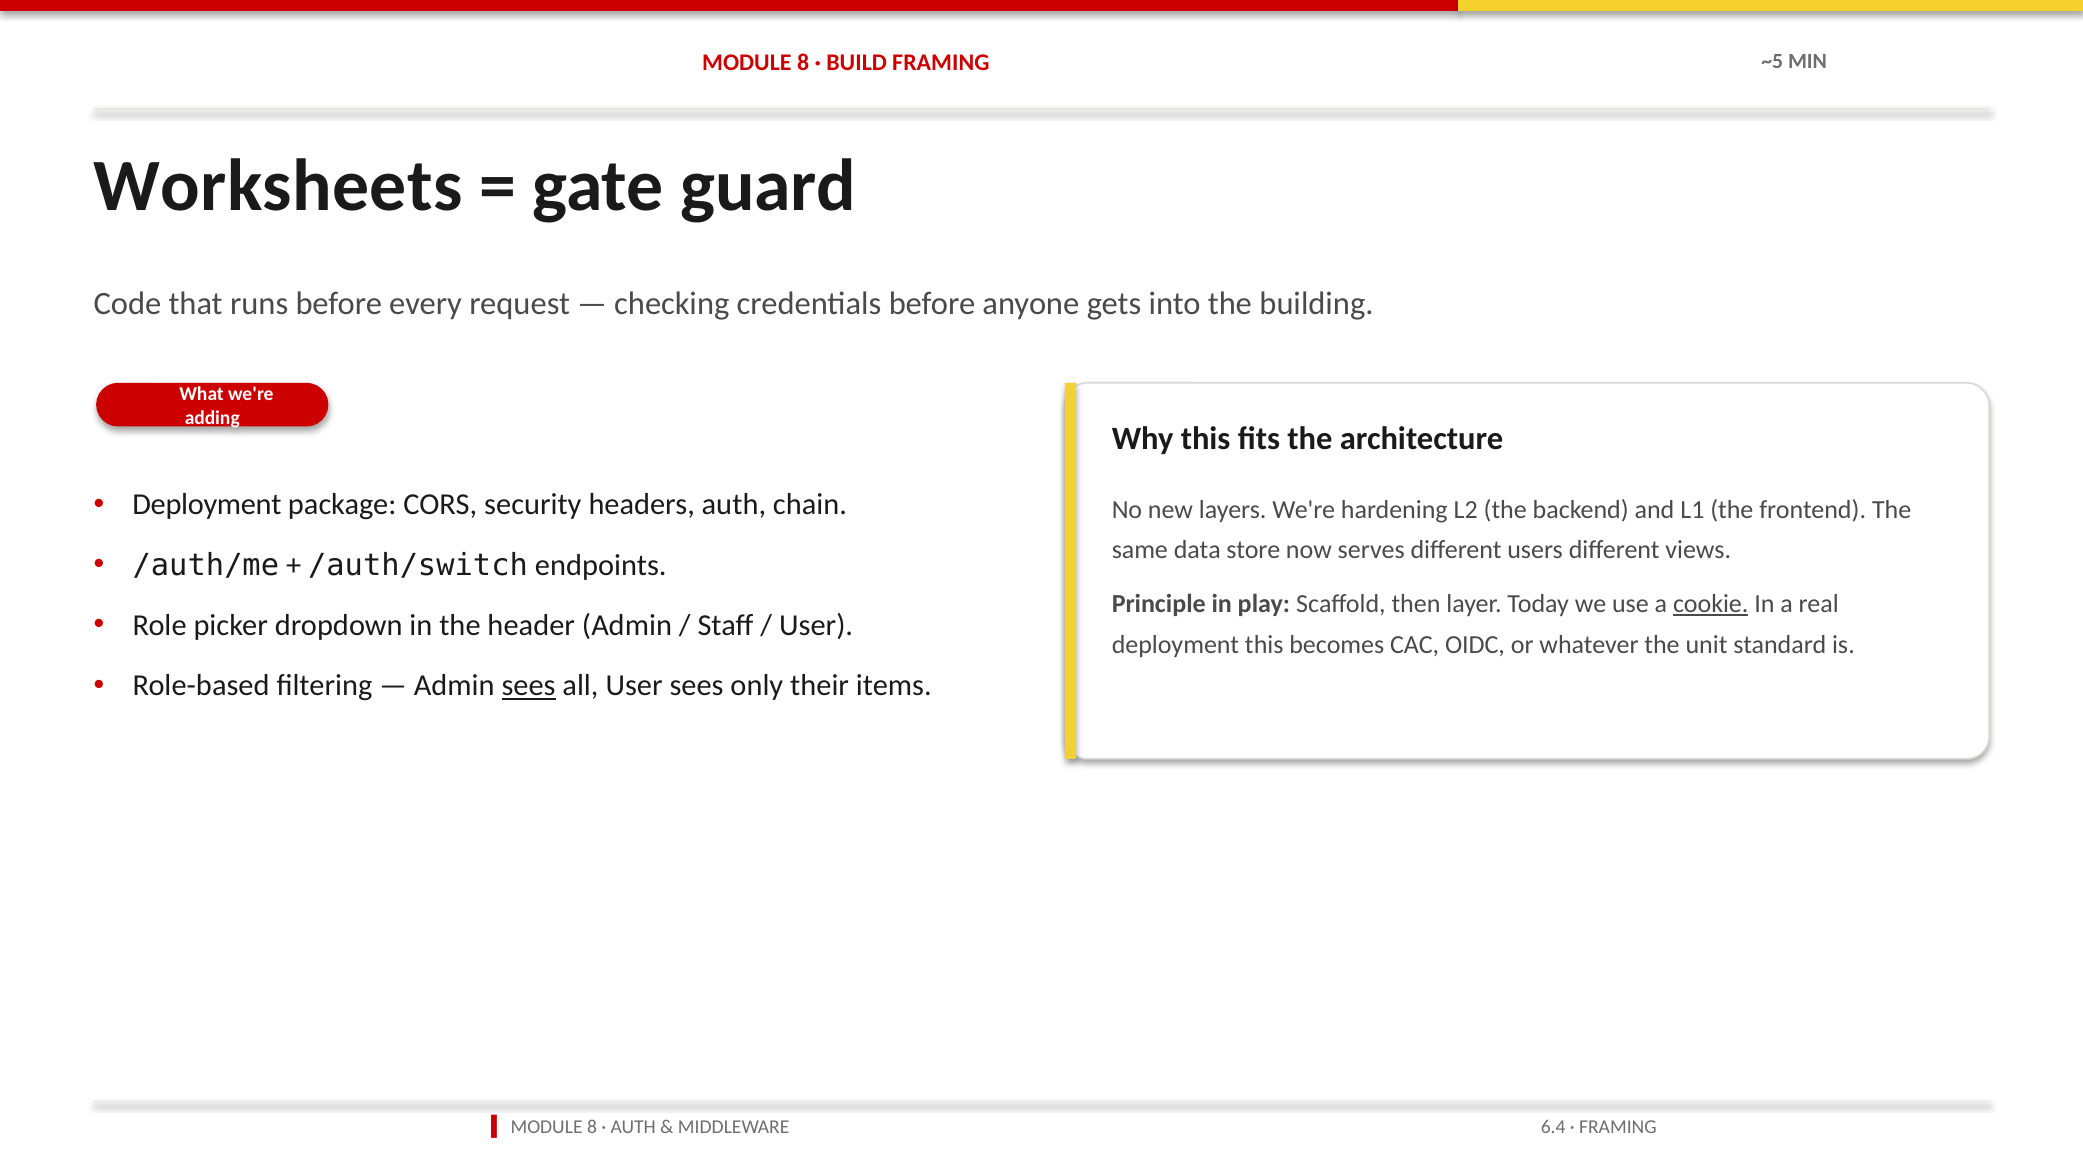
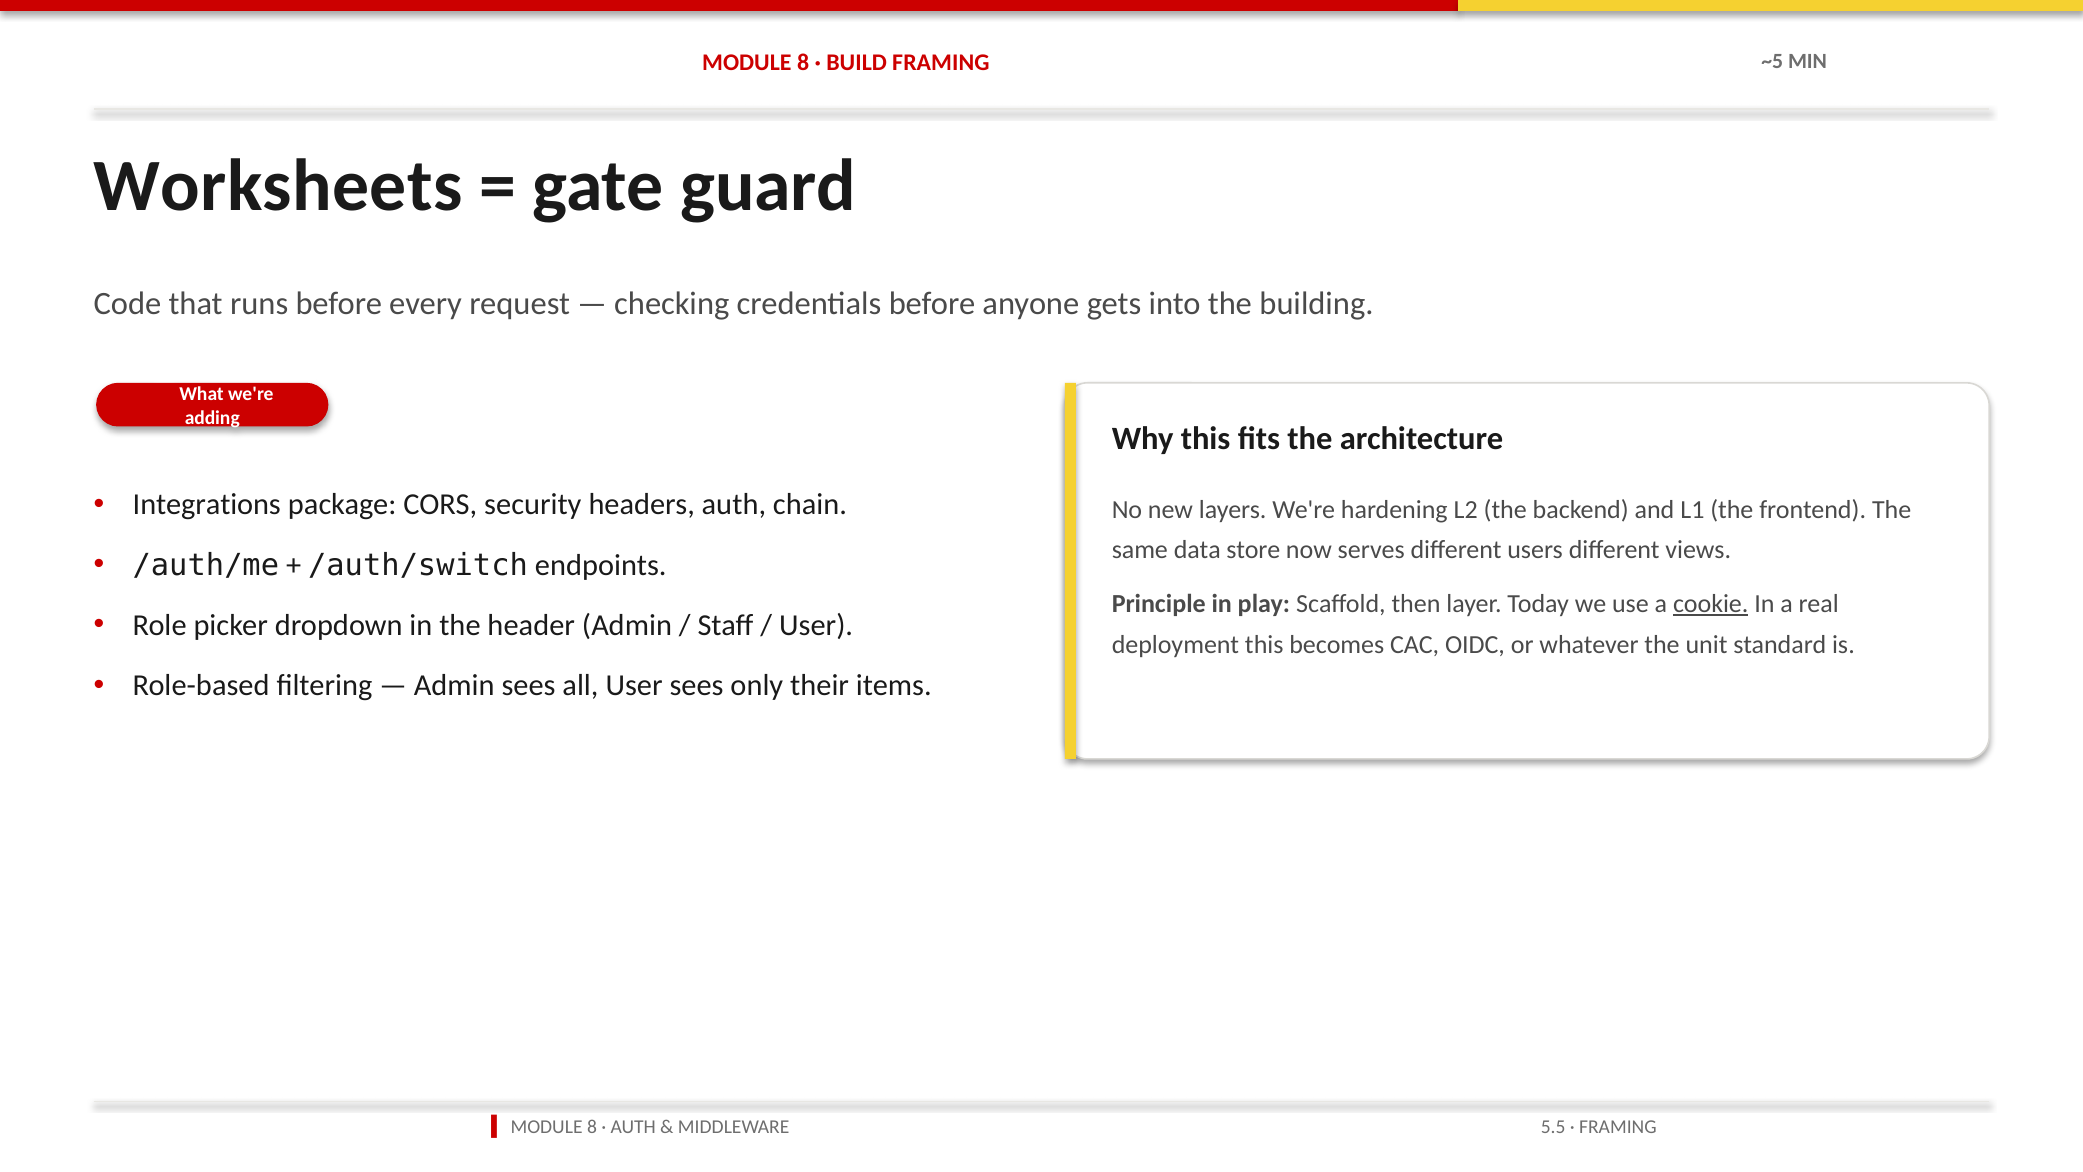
Deployment at (207, 505): Deployment -> Integrations
sees at (529, 686) underline: present -> none
6.4: 6.4 -> 5.5
